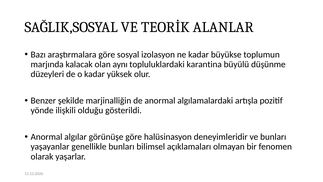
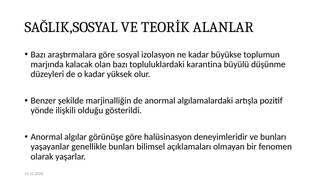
olan aynı: aynı -> bazı
